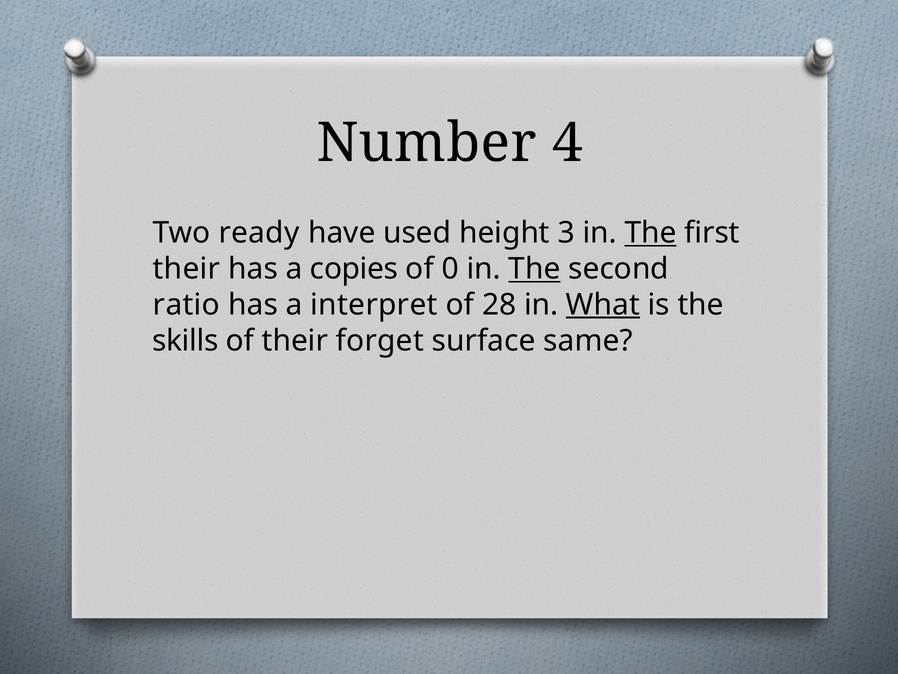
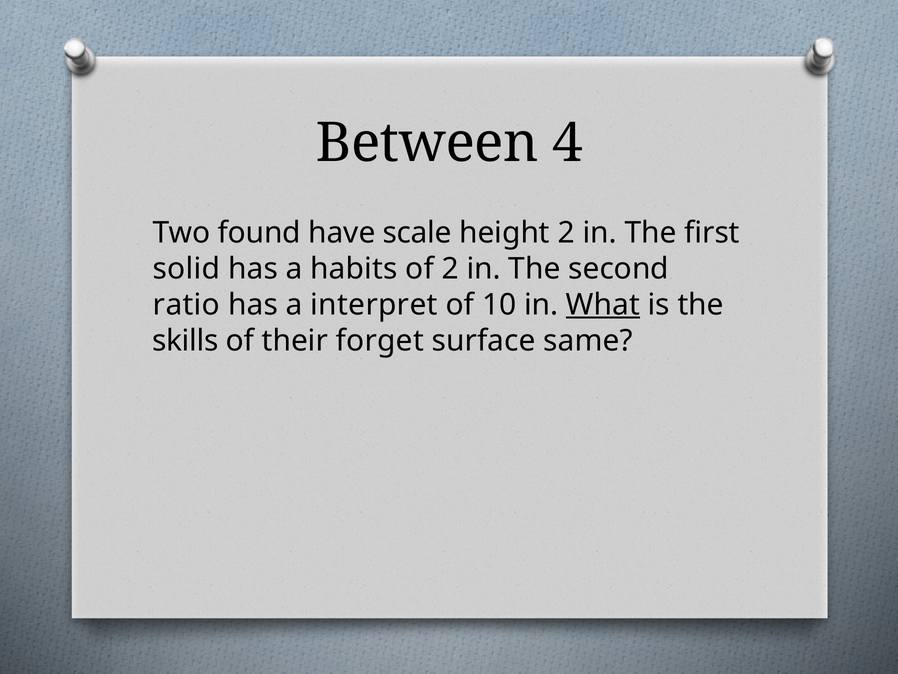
Number: Number -> Between
ready: ready -> found
used: used -> scale
height 3: 3 -> 2
The at (651, 233) underline: present -> none
their at (186, 269): their -> solid
copies: copies -> habits
of 0: 0 -> 2
The at (534, 269) underline: present -> none
28: 28 -> 10
